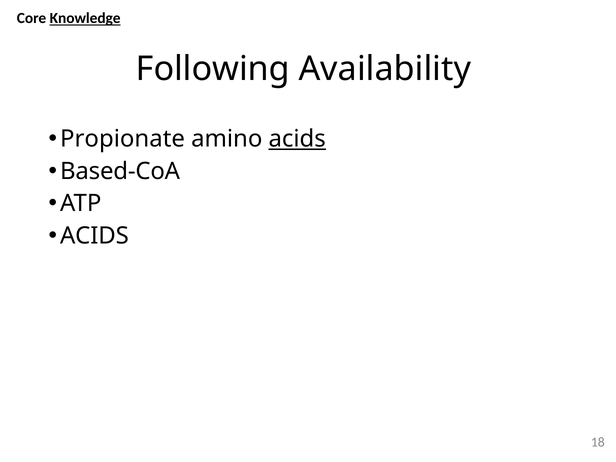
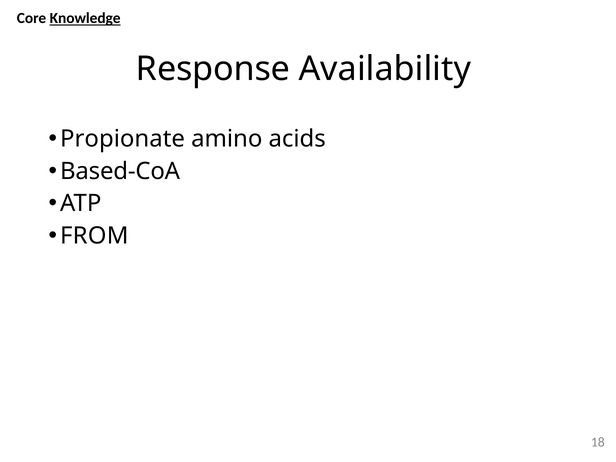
Following: Following -> Response
acids at (297, 139) underline: present -> none
ACIDS at (94, 236): ACIDS -> FROM
